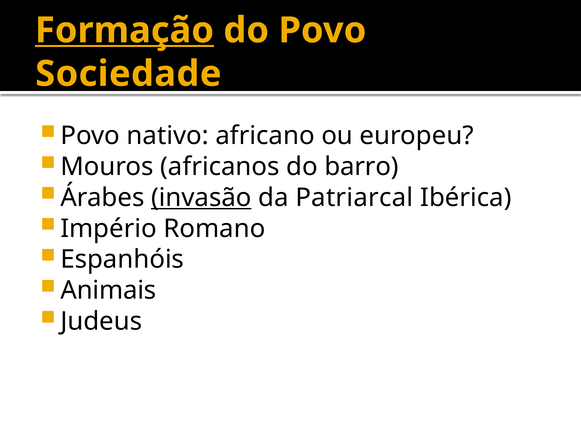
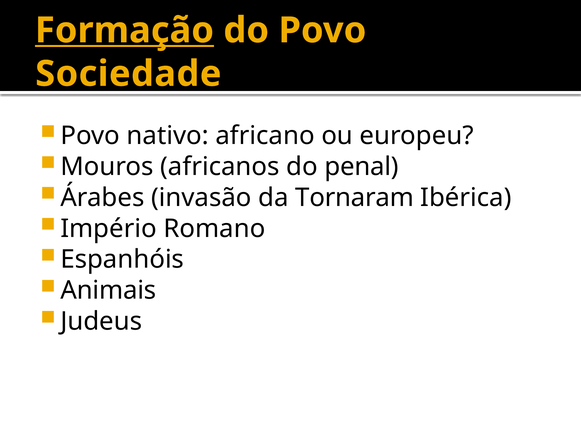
barro: barro -> penal
invasão underline: present -> none
Patriarcal: Patriarcal -> Tornaram
